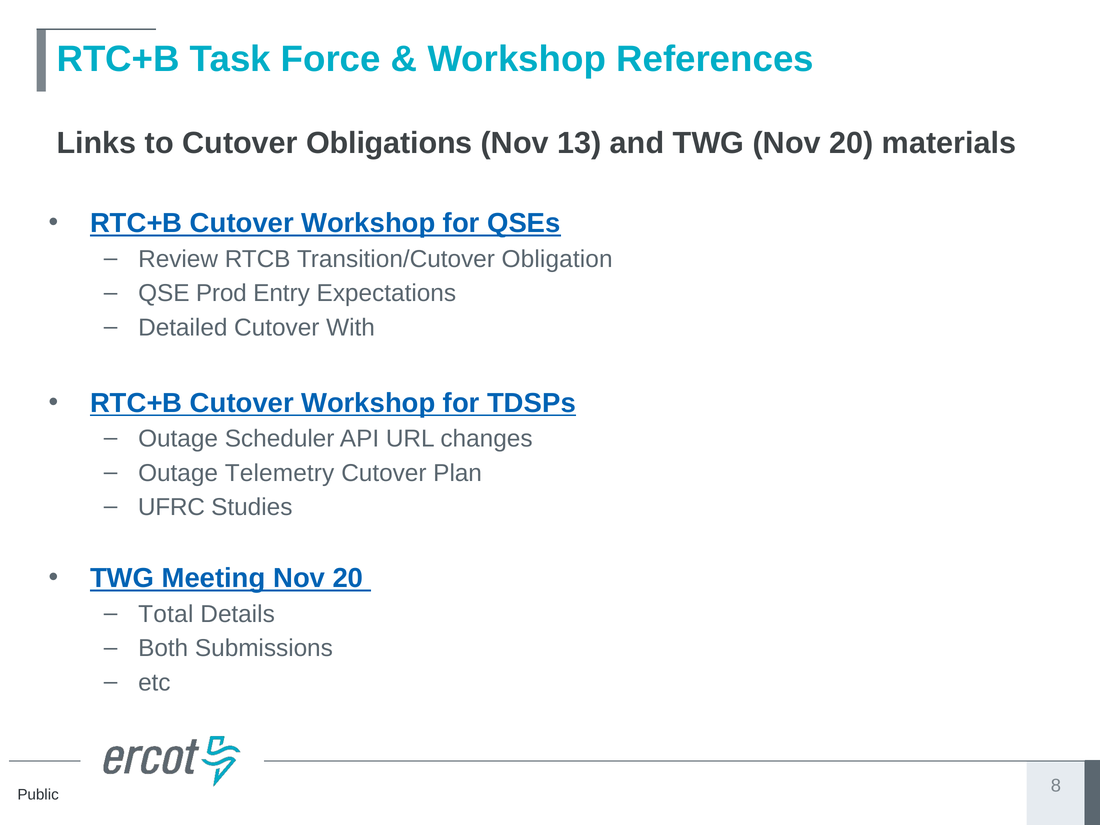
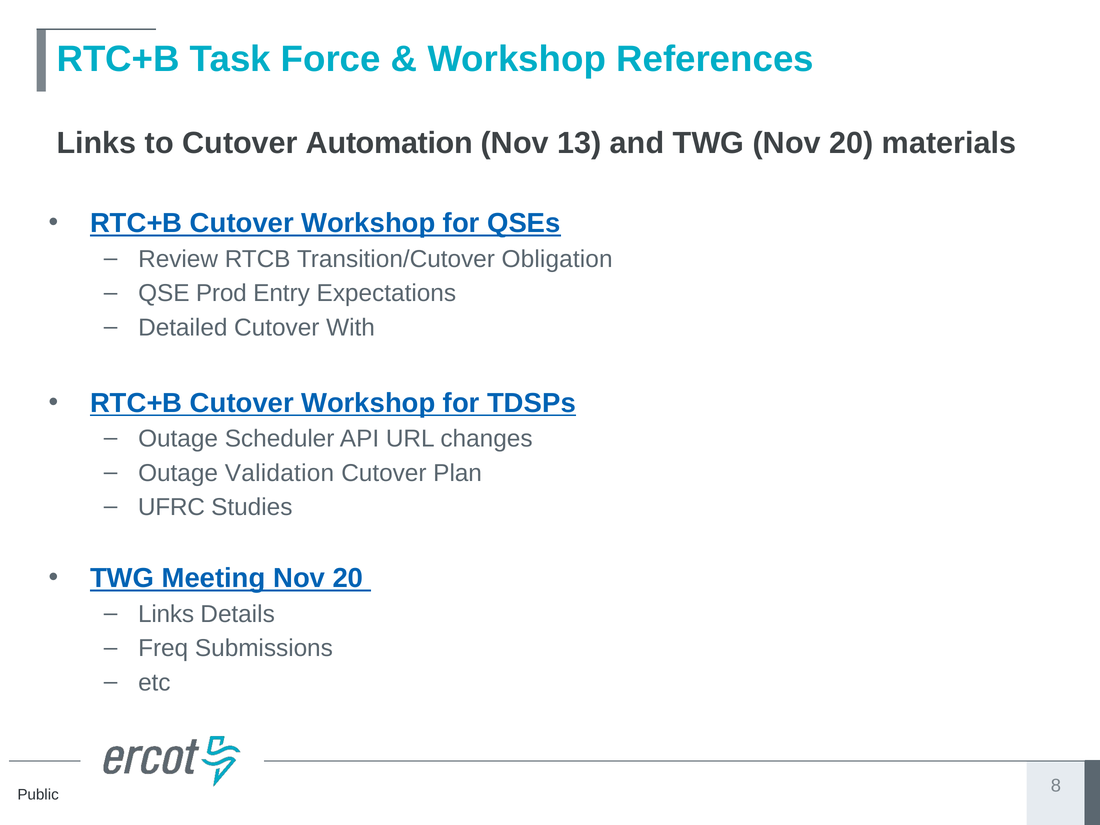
Obligations: Obligations -> Automation
Telemetry: Telemetry -> Validation
Total at (166, 614): Total -> Links
Both: Both -> Freq
